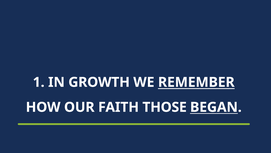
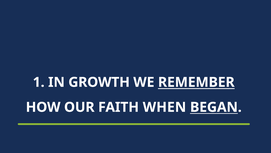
THOSE: THOSE -> WHEN
